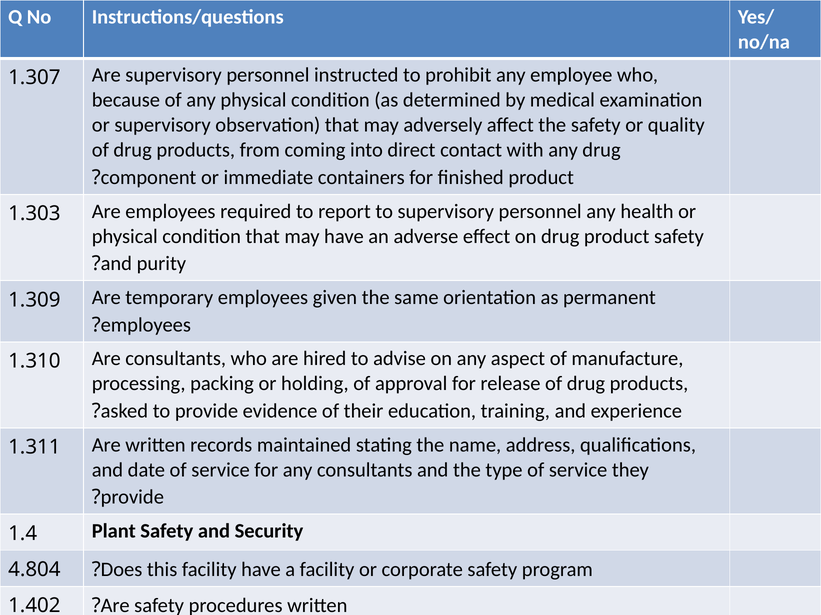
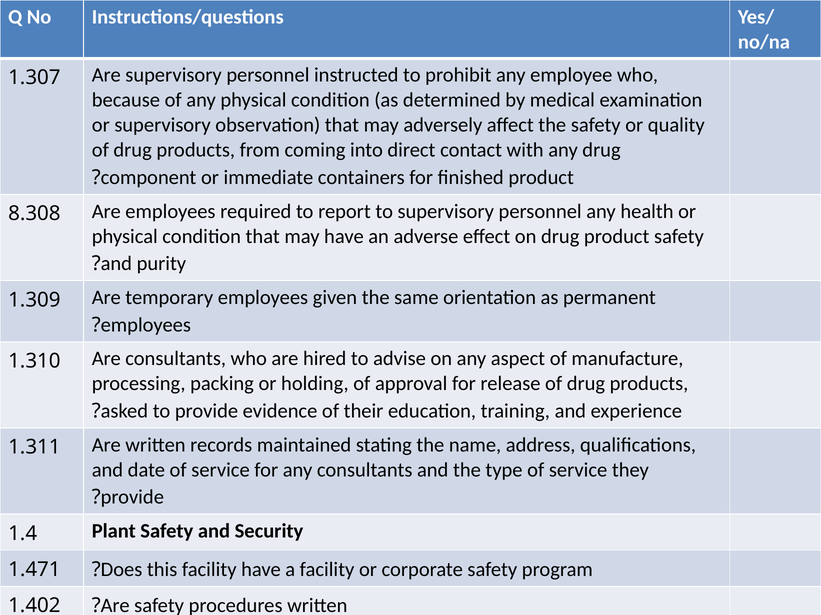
1.303: 1.303 -> 8.308
4.804: 4.804 -> 1.471
